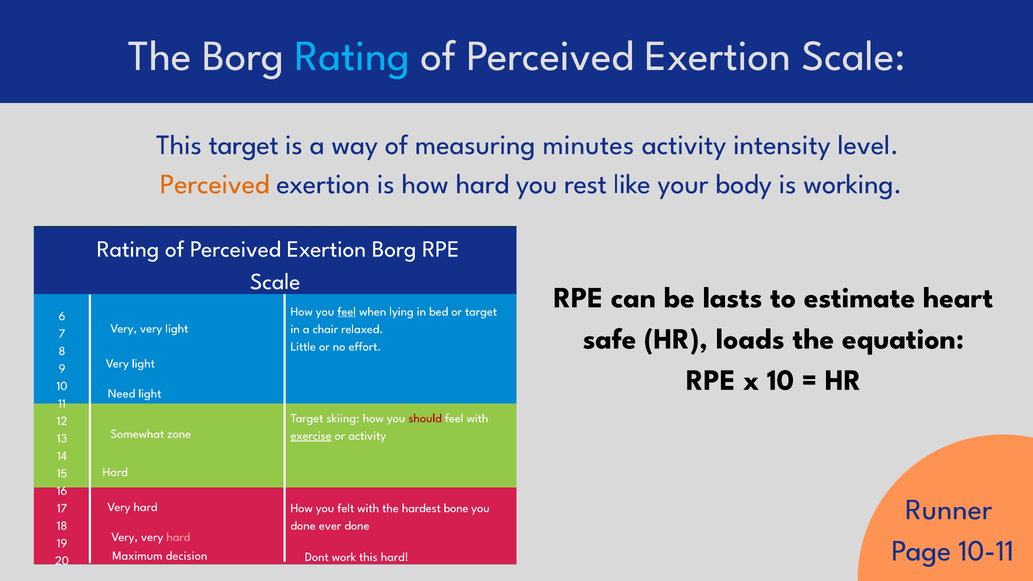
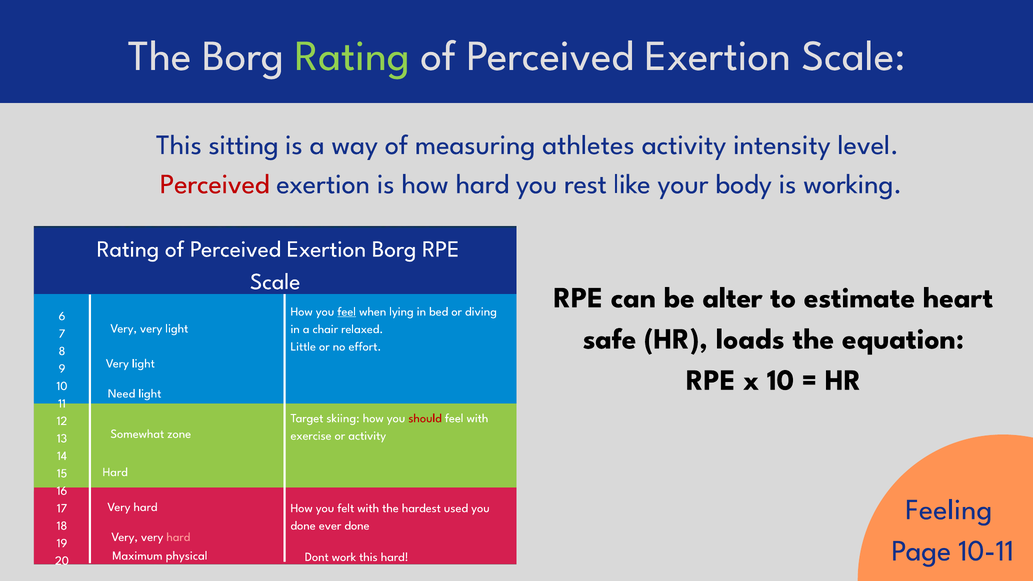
Rating at (352, 56) colour: light blue -> light green
This target: target -> sitting
minutes: minutes -> athletes
Perceived at (215, 184) colour: orange -> red
lasts: lasts -> alter
or target: target -> diving
exercise underline: present -> none
Runner: Runner -> Feeling
bone: bone -> used
decision: decision -> physical
